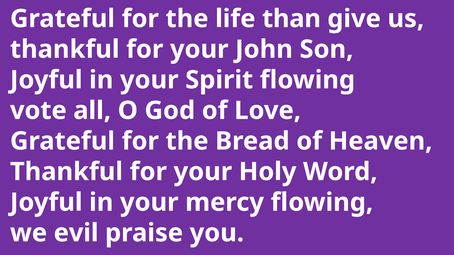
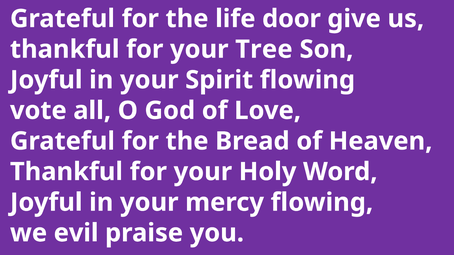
than: than -> door
John: John -> Tree
